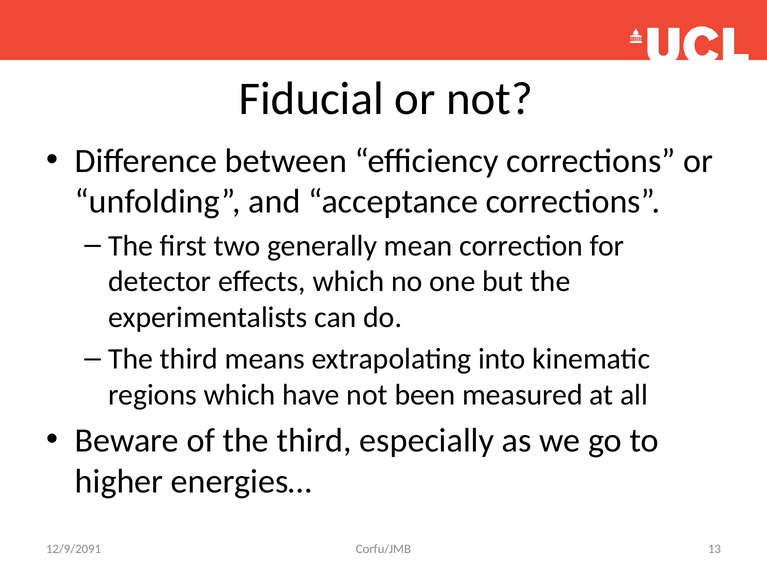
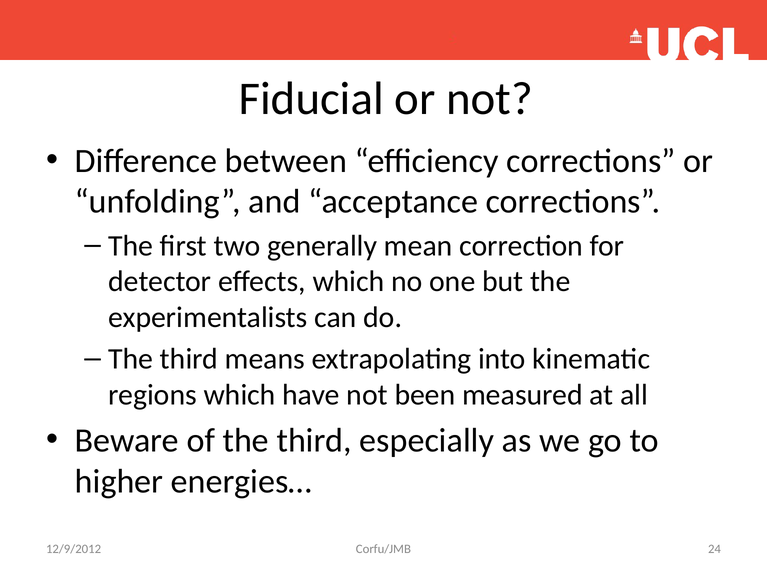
13: 13 -> 24
12/9/2091: 12/9/2091 -> 12/9/2012
